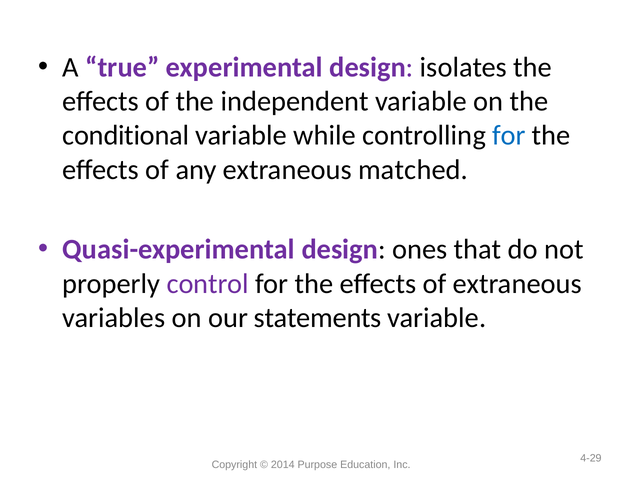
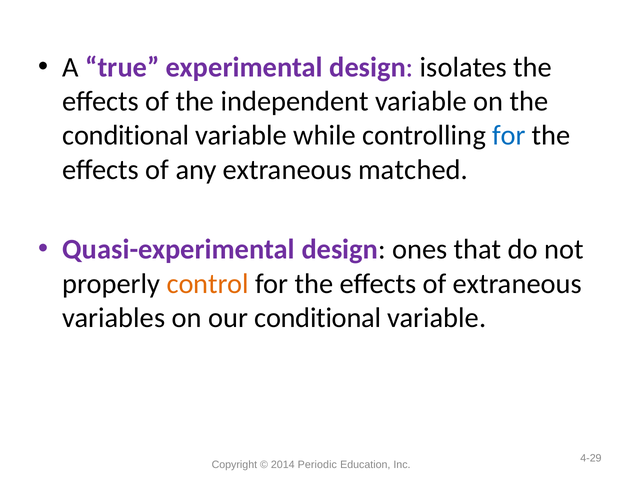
control colour: purple -> orange
our statements: statements -> conditional
Purpose: Purpose -> Periodic
